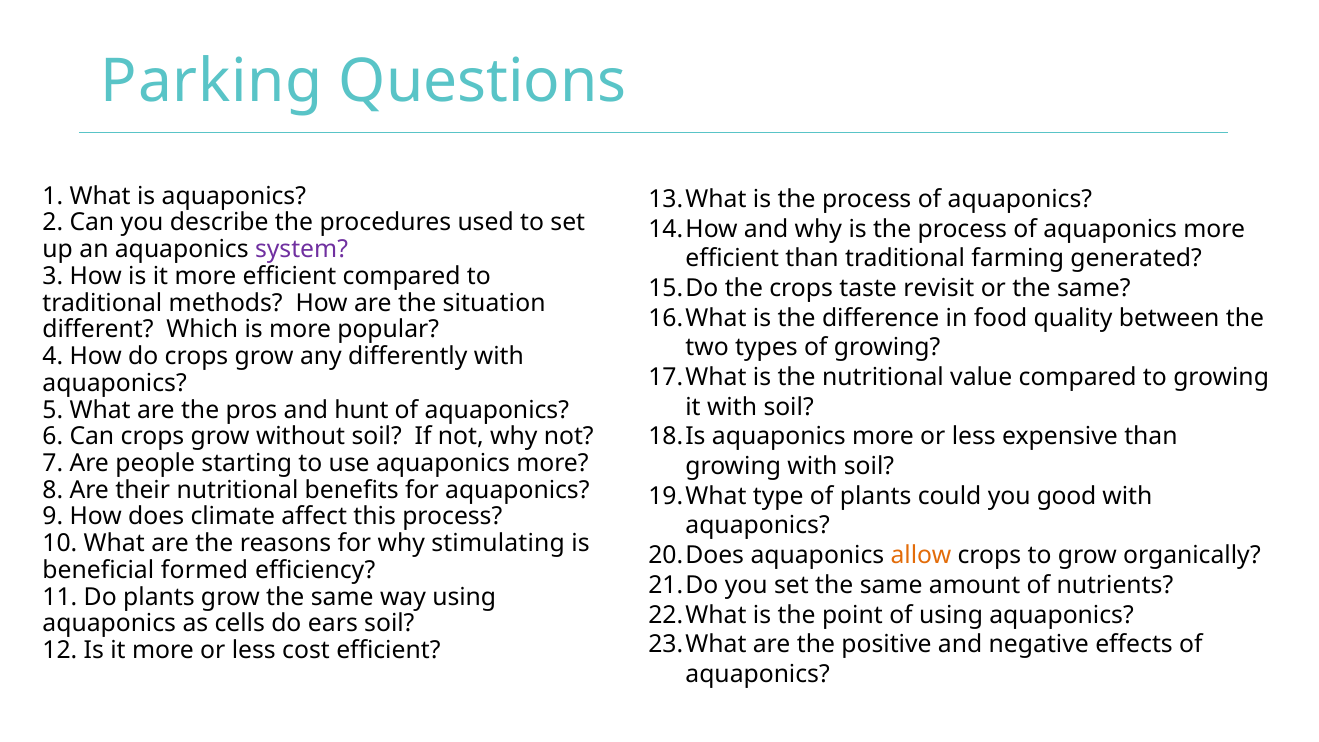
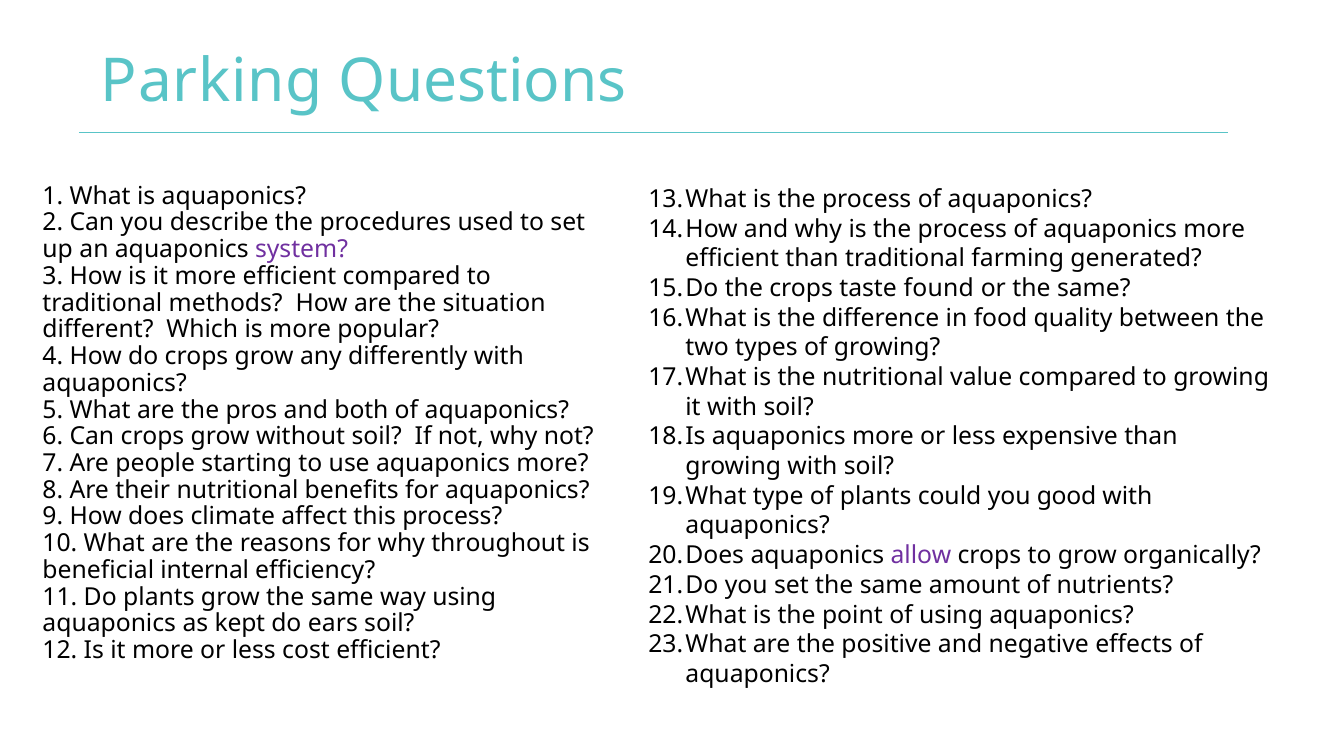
revisit: revisit -> found
hunt: hunt -> both
stimulating: stimulating -> throughout
allow colour: orange -> purple
formed: formed -> internal
cells: cells -> kept
